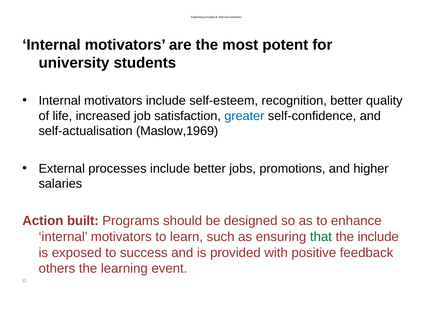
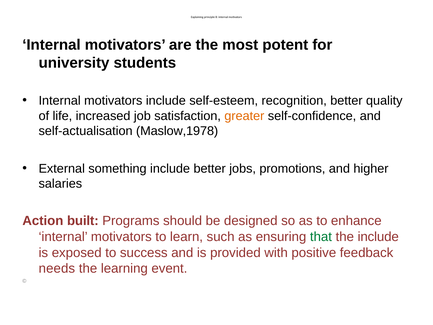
greater colour: blue -> orange
Maslow,1969: Maslow,1969 -> Maslow,1978
processes: processes -> something
others: others -> needs
